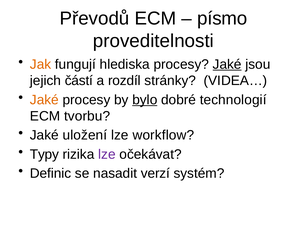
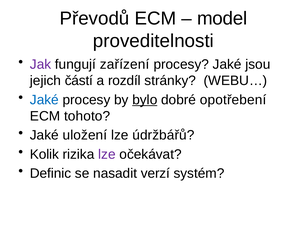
písmo: písmo -> model
Jak colour: orange -> purple
hlediska: hlediska -> zařízení
Jaké at (227, 64) underline: present -> none
VIDEA…: VIDEA… -> WEBU…
Jaké at (44, 100) colour: orange -> blue
technologií: technologií -> opotřebení
tvorbu: tvorbu -> tohoto
workflow: workflow -> údržbářů
Typy: Typy -> Kolik
